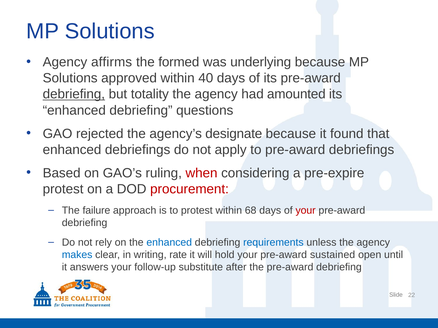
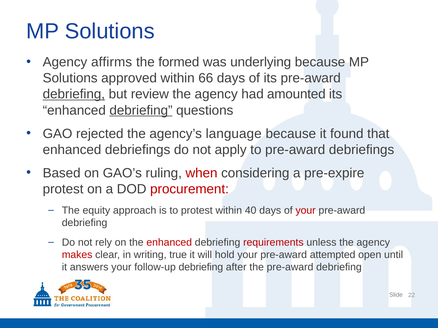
40: 40 -> 66
totality: totality -> review
debriefing at (141, 110) underline: none -> present
designate: designate -> language
failure: failure -> equity
68: 68 -> 40
enhanced at (169, 243) colour: blue -> red
requirements colour: blue -> red
makes colour: blue -> red
rate: rate -> true
sustained: sustained -> attempted
follow-up substitute: substitute -> debriefing
